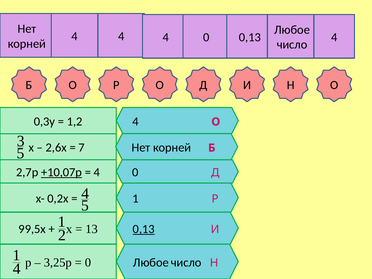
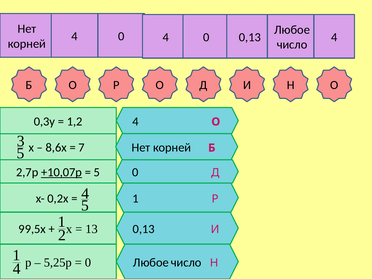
4 at (121, 36): 4 -> 0
2,6x: 2,6x -> 8,6x
4 at (97, 172): 4 -> 5
0,13 at (144, 229) underline: present -> none
3,25p: 3,25p -> 5,25p
